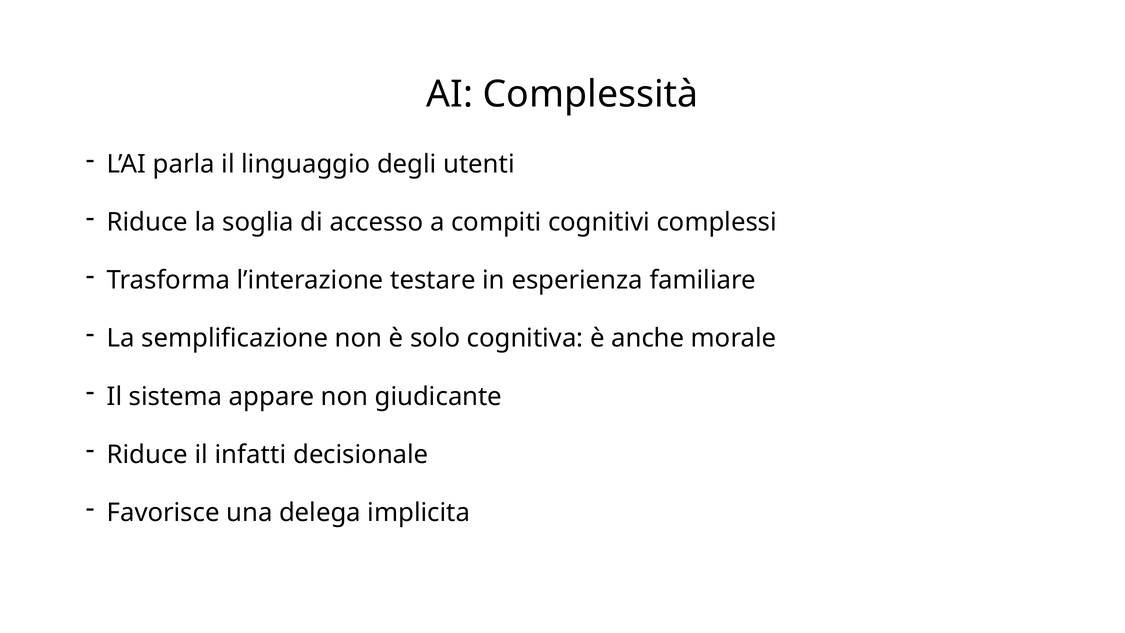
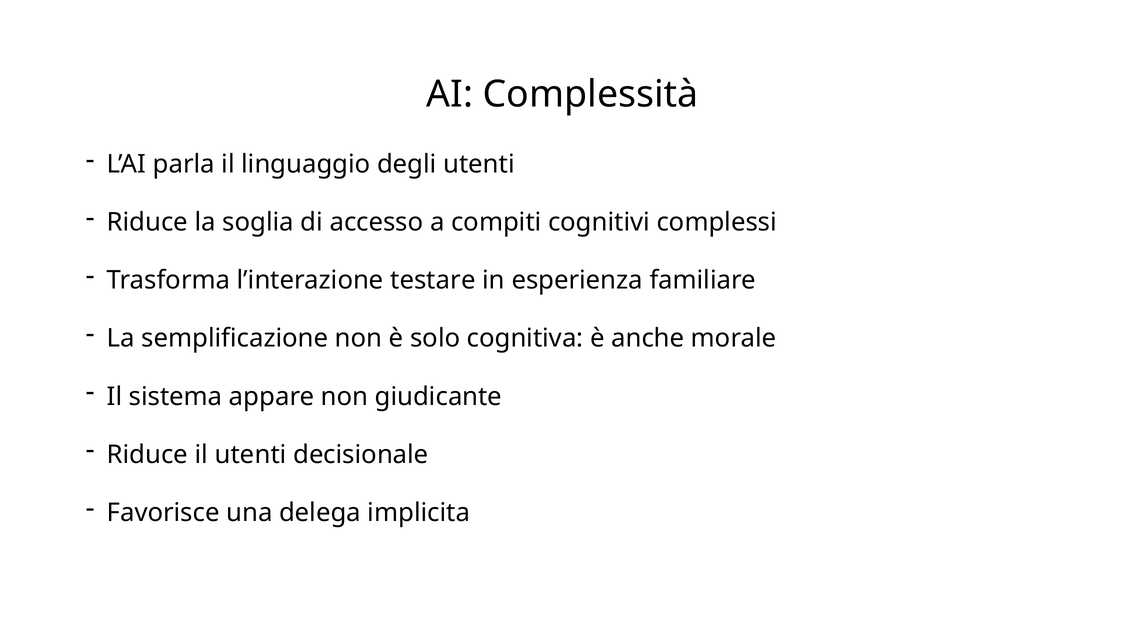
il infatti: infatti -> utenti
